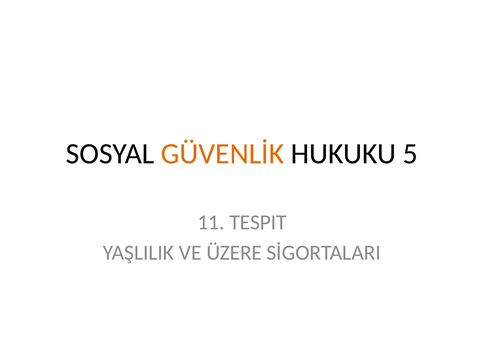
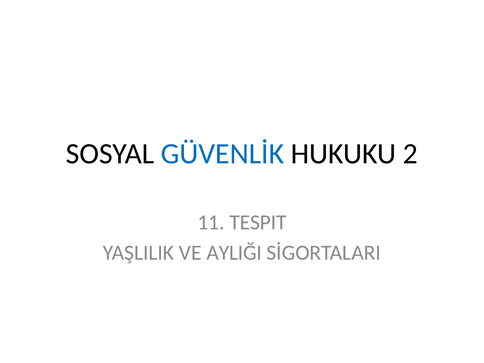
GÜVENLİK colour: orange -> blue
5: 5 -> 2
ÜZERE: ÜZERE -> AYLIĞI
